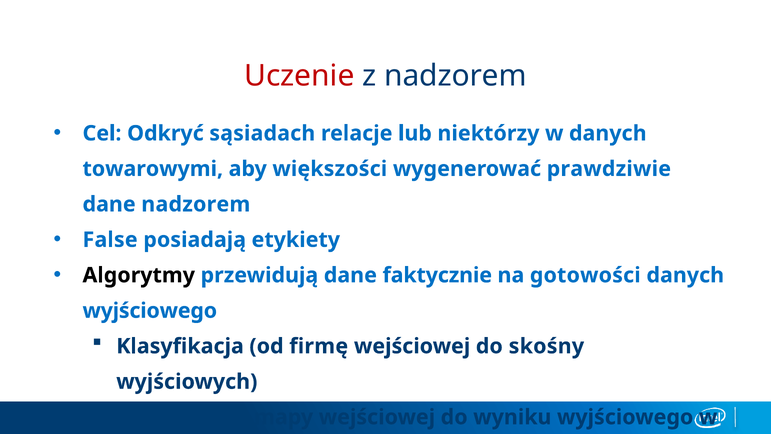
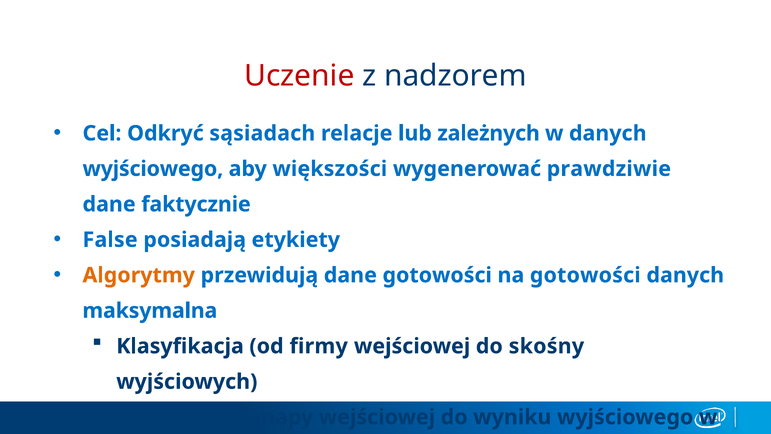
niektórzy: niektórzy -> zależnych
towarowymi at (153, 169): towarowymi -> wyjściowego
dane nadzorem: nadzorem -> faktycznie
Algorytmy colour: black -> orange
dane faktycznie: faktycznie -> gotowości
wyjściowego at (150, 311): wyjściowego -> maksymalna
firmę: firmę -> firmy
